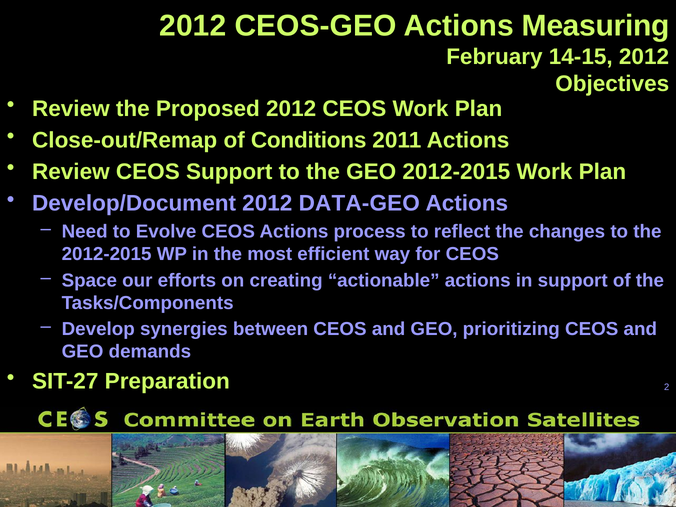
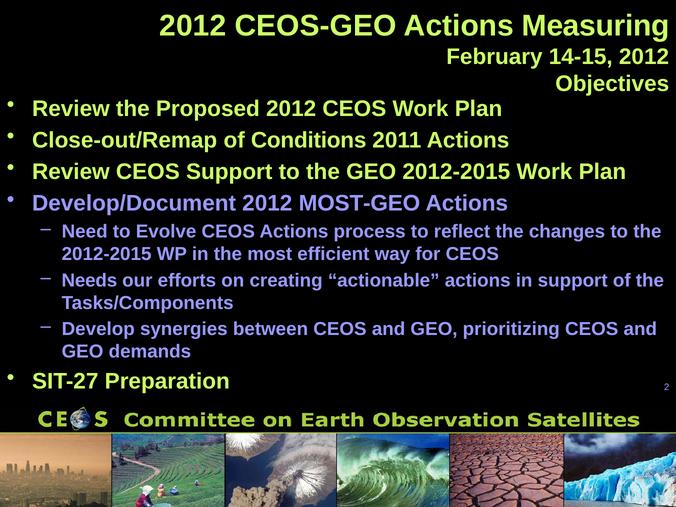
DATA-GEO: DATA-GEO -> MOST-GEO
Space: Space -> Needs
